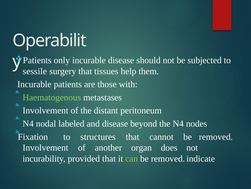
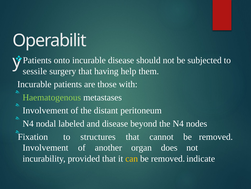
only: only -> onto
tissues: tissues -> having
can colour: light green -> yellow
